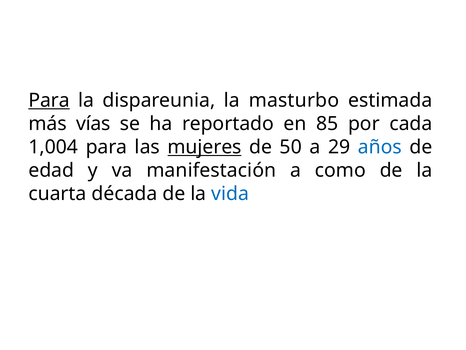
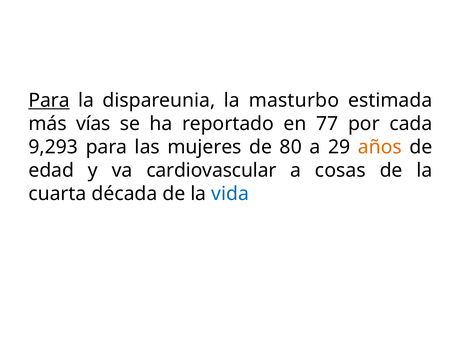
85: 85 -> 77
1,004: 1,004 -> 9,293
mujeres underline: present -> none
50: 50 -> 80
años colour: blue -> orange
manifestación: manifestación -> cardiovascular
como: como -> cosas
